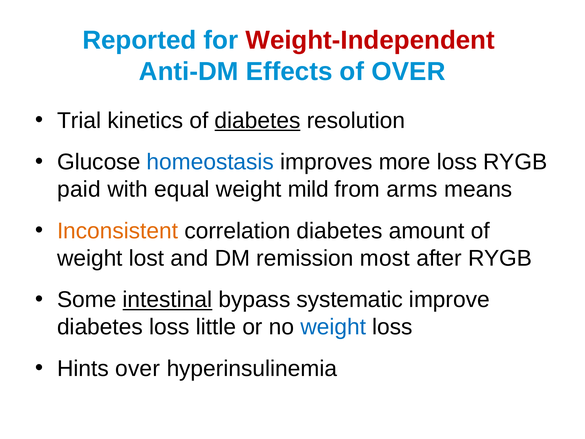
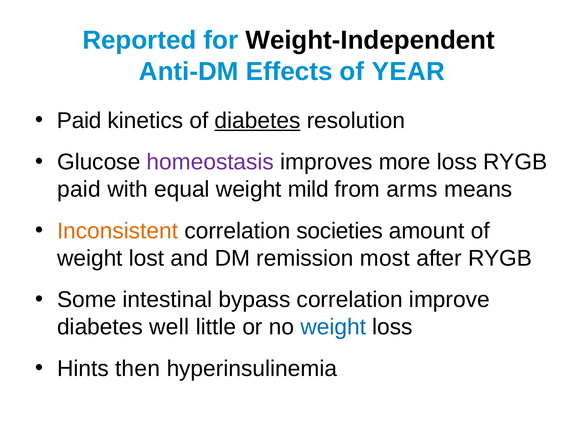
Weight-Independent colour: red -> black
of OVER: OVER -> YEAR
Trial at (79, 121): Trial -> Paid
homeostasis colour: blue -> purple
correlation diabetes: diabetes -> societies
intestinal underline: present -> none
bypass systematic: systematic -> correlation
diabetes loss: loss -> well
Hints over: over -> then
